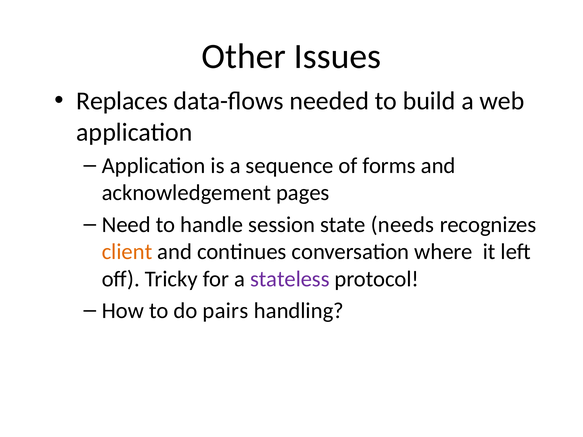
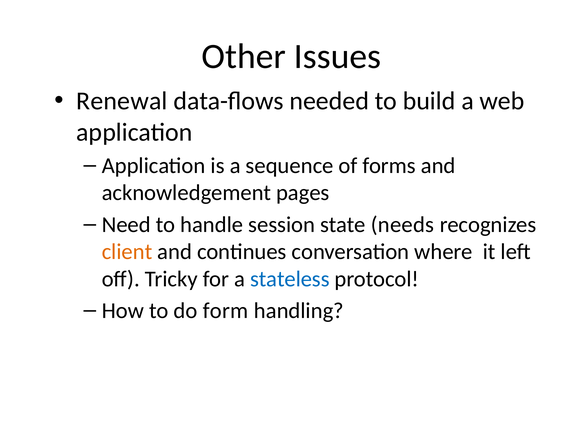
Replaces: Replaces -> Renewal
stateless colour: purple -> blue
pairs: pairs -> form
